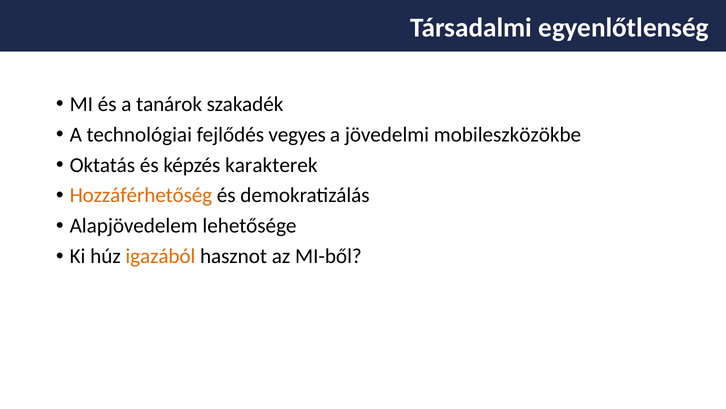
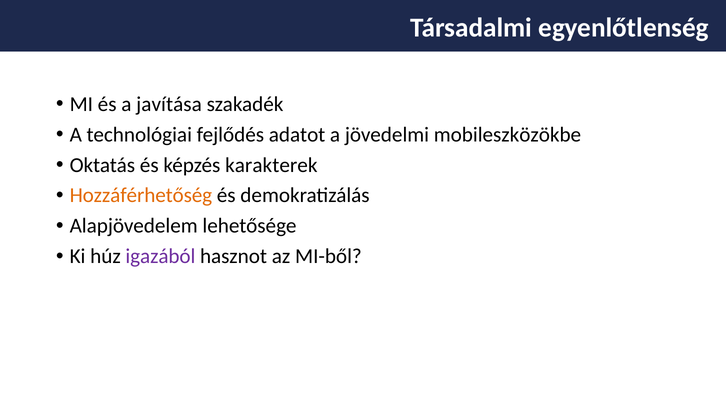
tanárok: tanárok -> javítása
vegyes: vegyes -> adatot
igazából colour: orange -> purple
